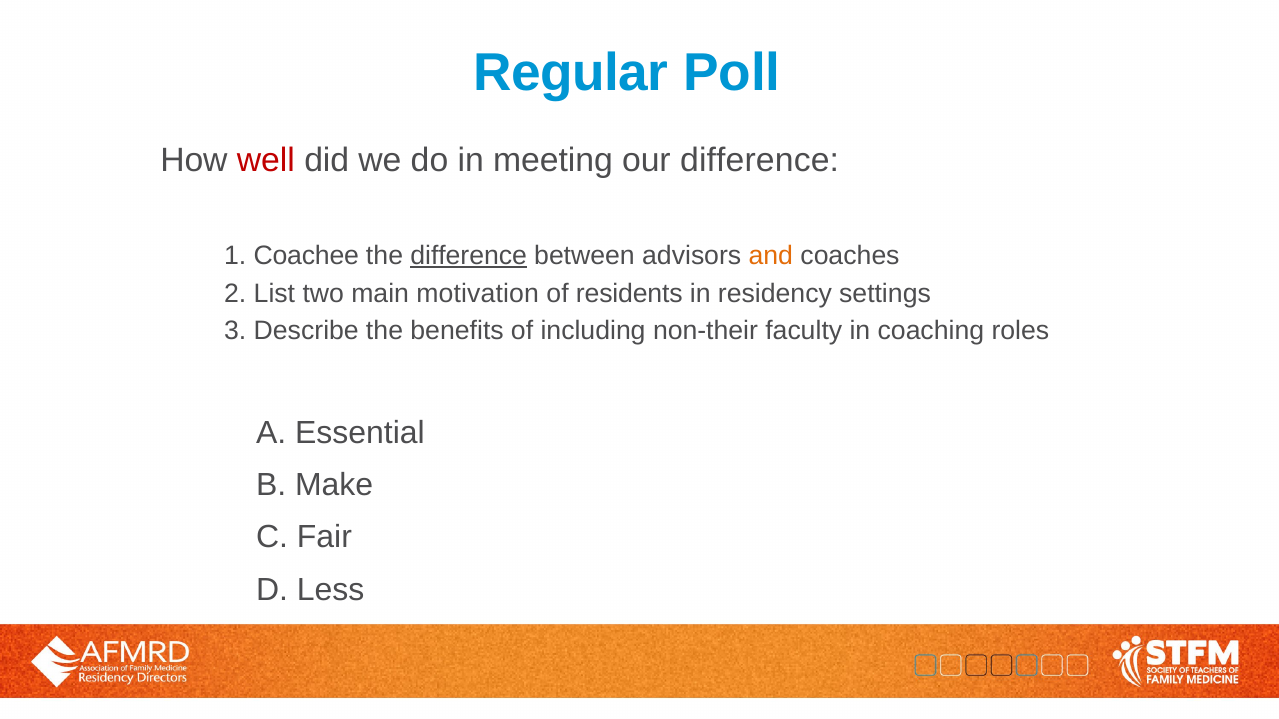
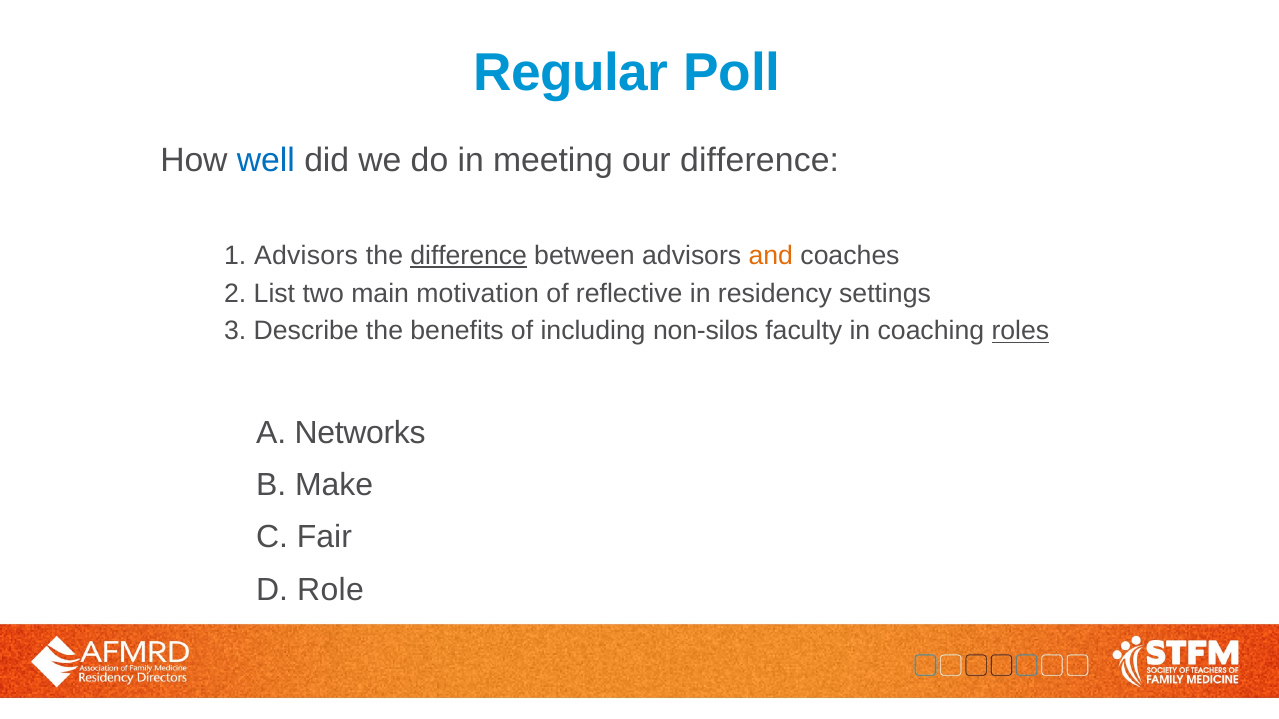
well colour: red -> blue
1 Coachee: Coachee -> Advisors
residents: residents -> reflective
non-their: non-their -> non-silos
roles underline: none -> present
Essential: Essential -> Networks
Less: Less -> Role
